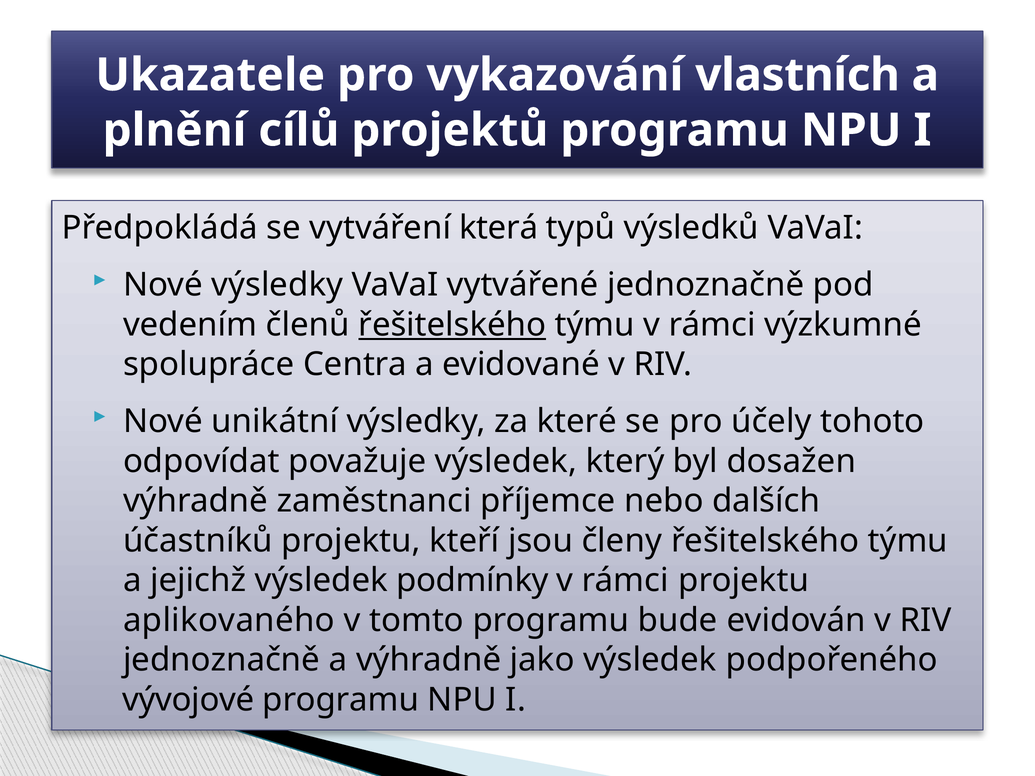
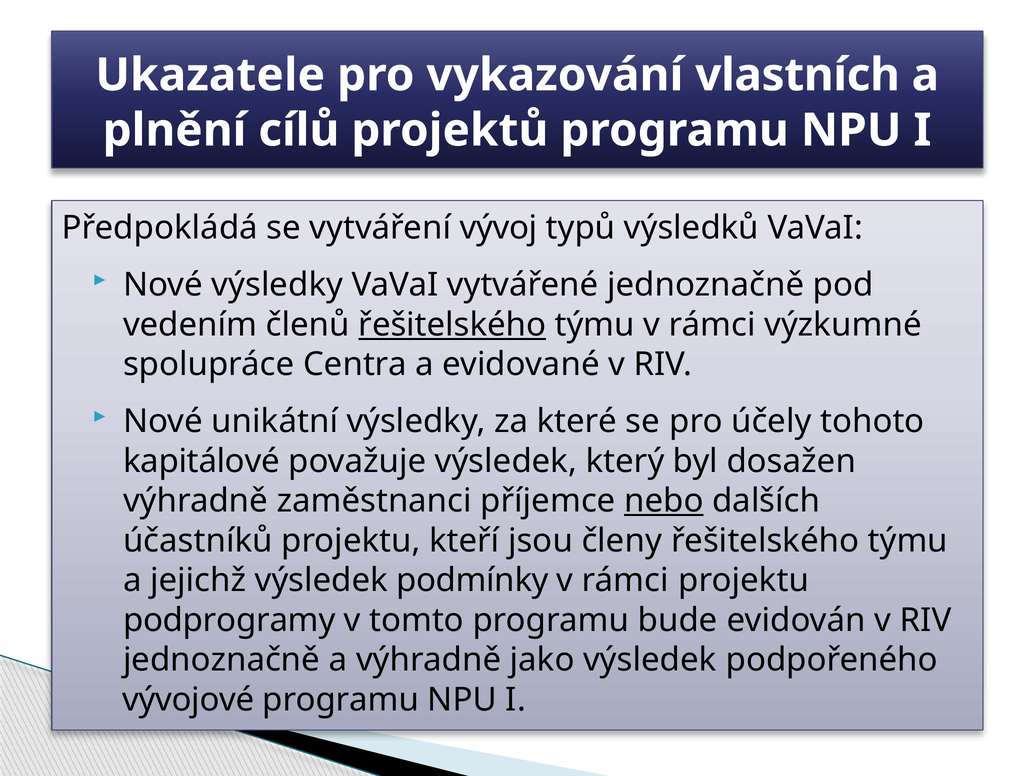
která: která -> vývoj
odpovídat: odpovídat -> kapitálové
nebo underline: none -> present
aplikovaného: aplikovaného -> podprogramy
